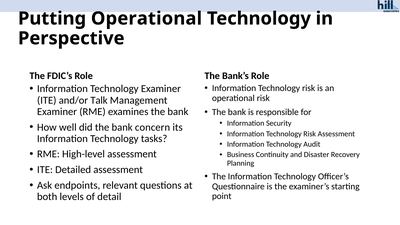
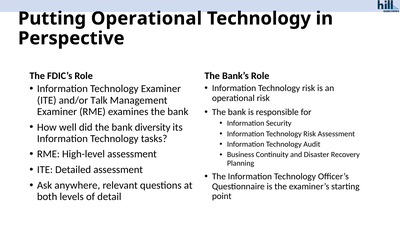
concern: concern -> diversity
endpoints: endpoints -> anywhere
